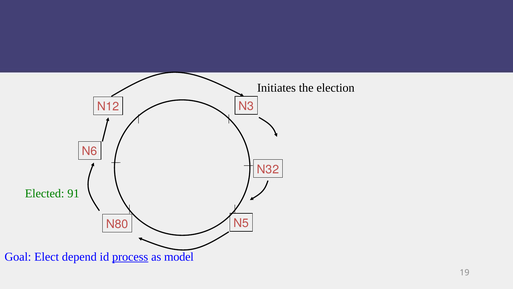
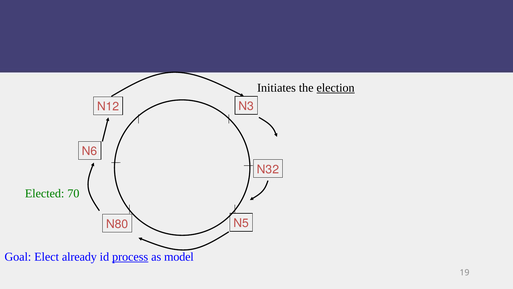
election underline: none -> present
91: 91 -> 70
depend: depend -> already
